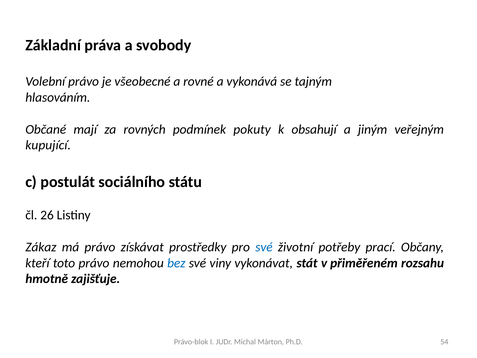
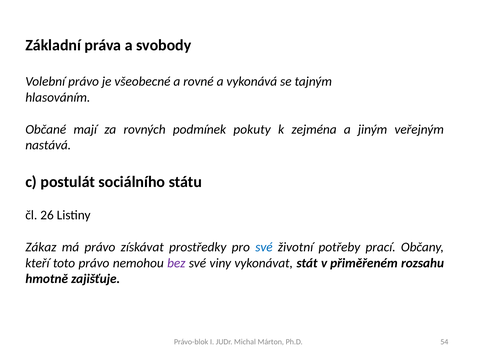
obsahují: obsahují -> zejména
kupující: kupující -> nastává
bez colour: blue -> purple
